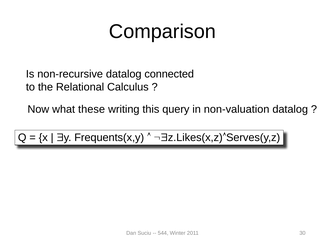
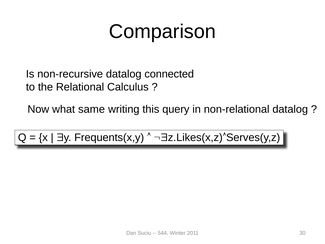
these: these -> same
non-valuation: non-valuation -> non-relational
